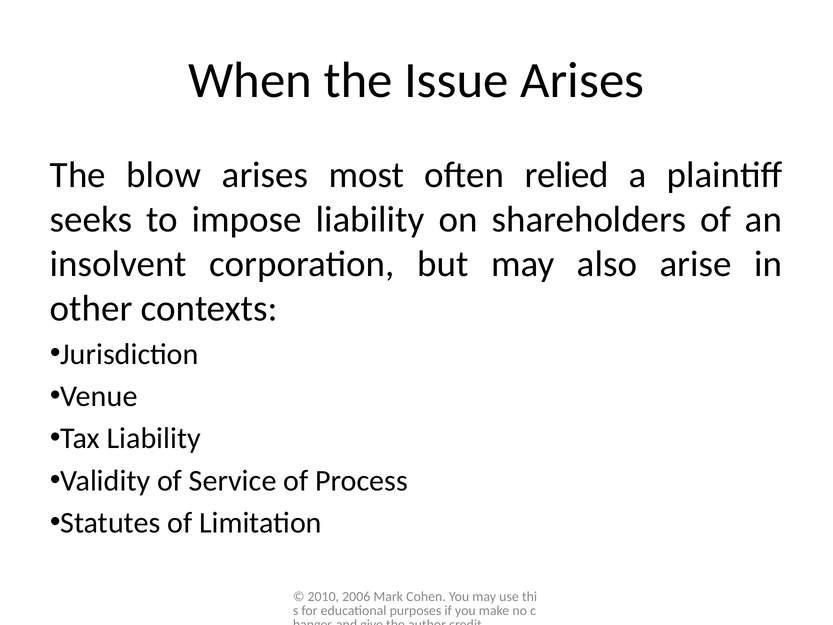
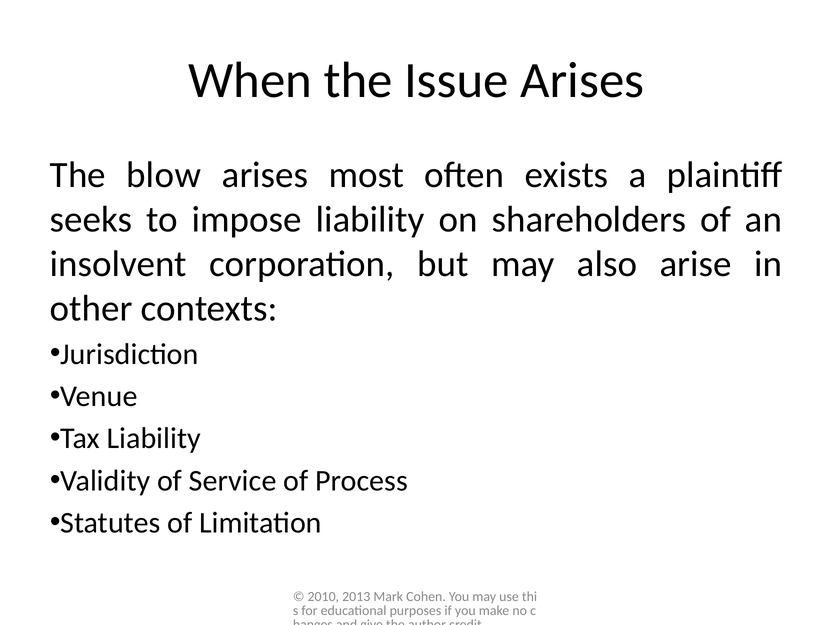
relied: relied -> exists
2006: 2006 -> 2013
